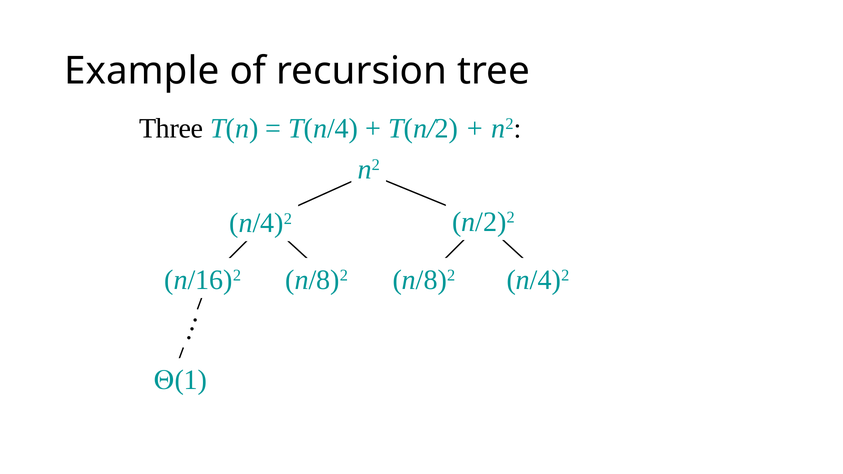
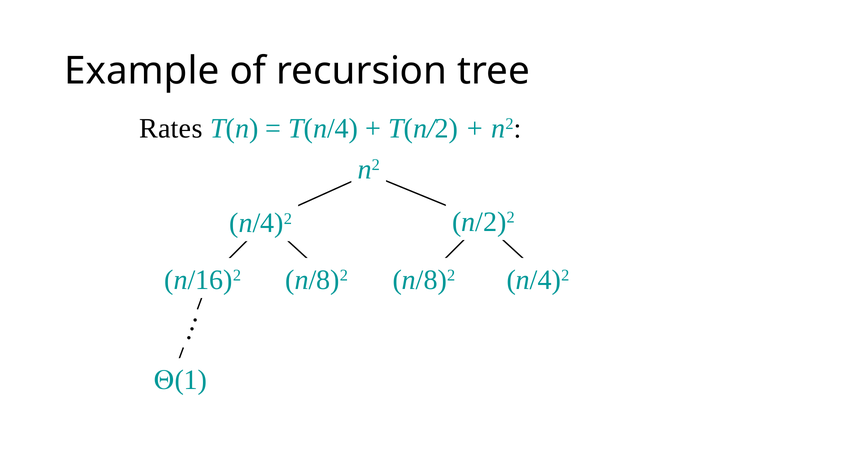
Three: Three -> Rates
